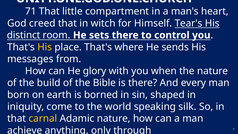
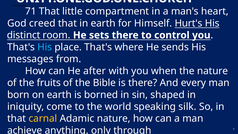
in witch: witch -> earth
Tear's: Tear's -> Hurt's
His at (45, 47) colour: yellow -> light blue
glory: glory -> after
build: build -> fruits
